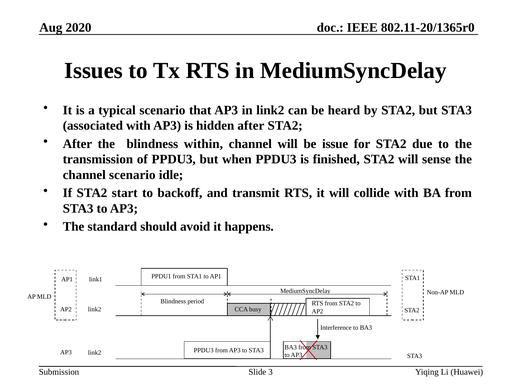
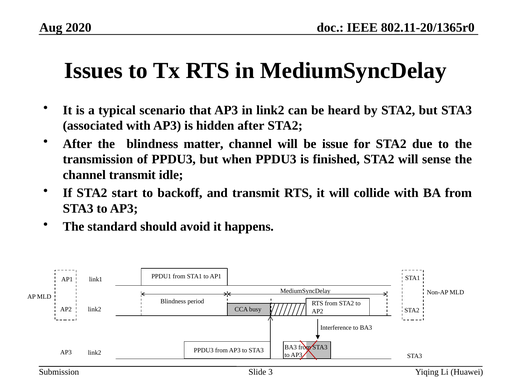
within: within -> matter
channel scenario: scenario -> transmit
